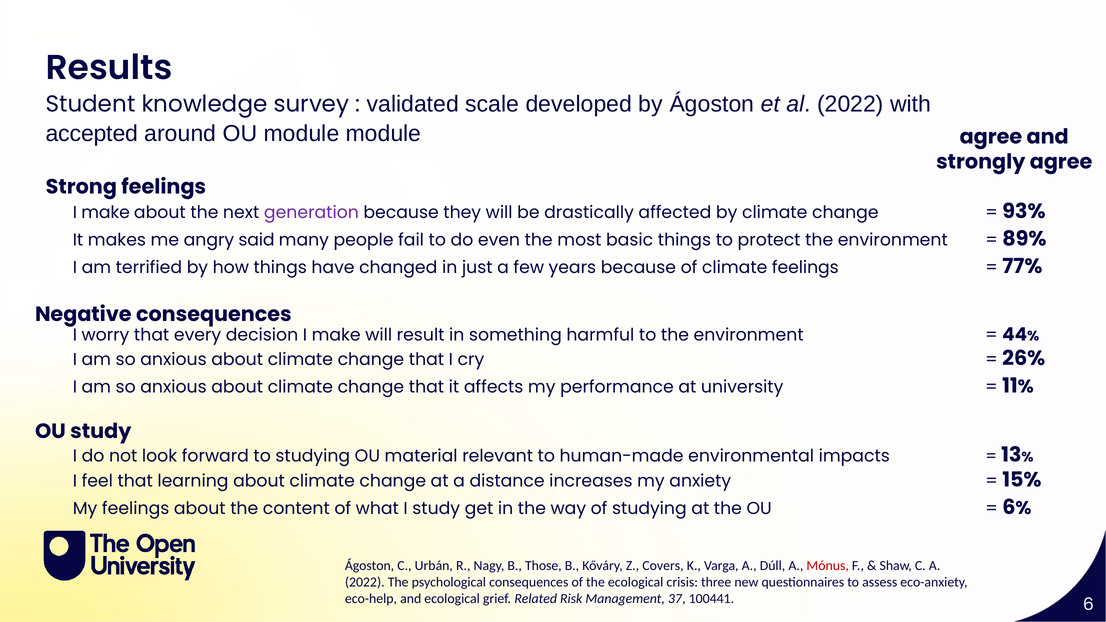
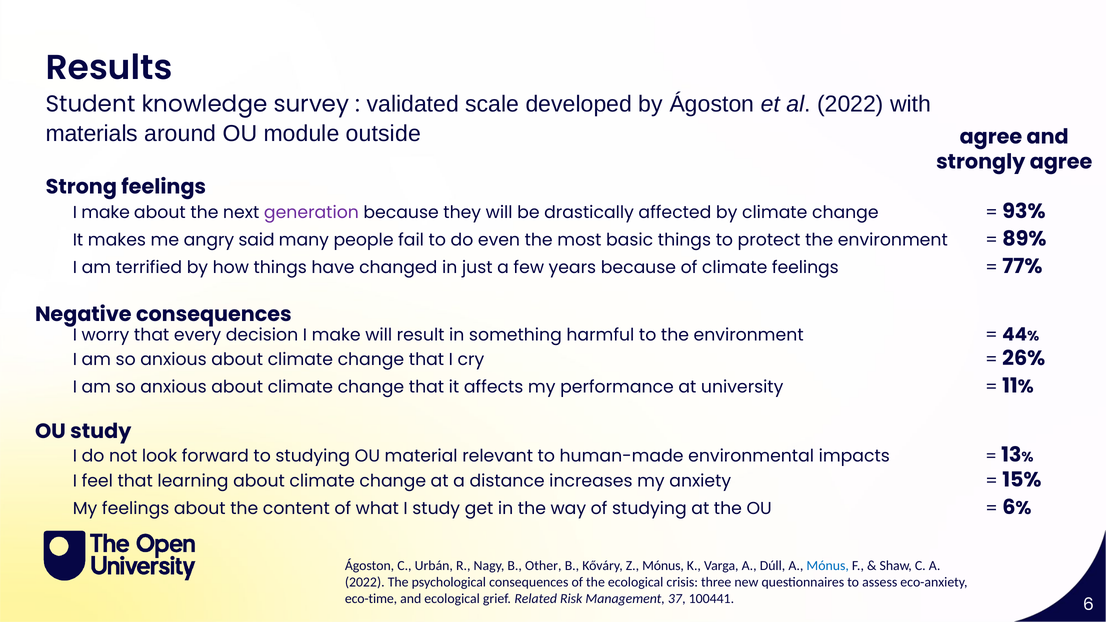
accepted: accepted -> materials
module module: module -> outside
Those: Those -> Other
Z Covers: Covers -> Mónus
Mónus at (828, 566) colour: red -> blue
eco-help: eco-help -> eco-time
